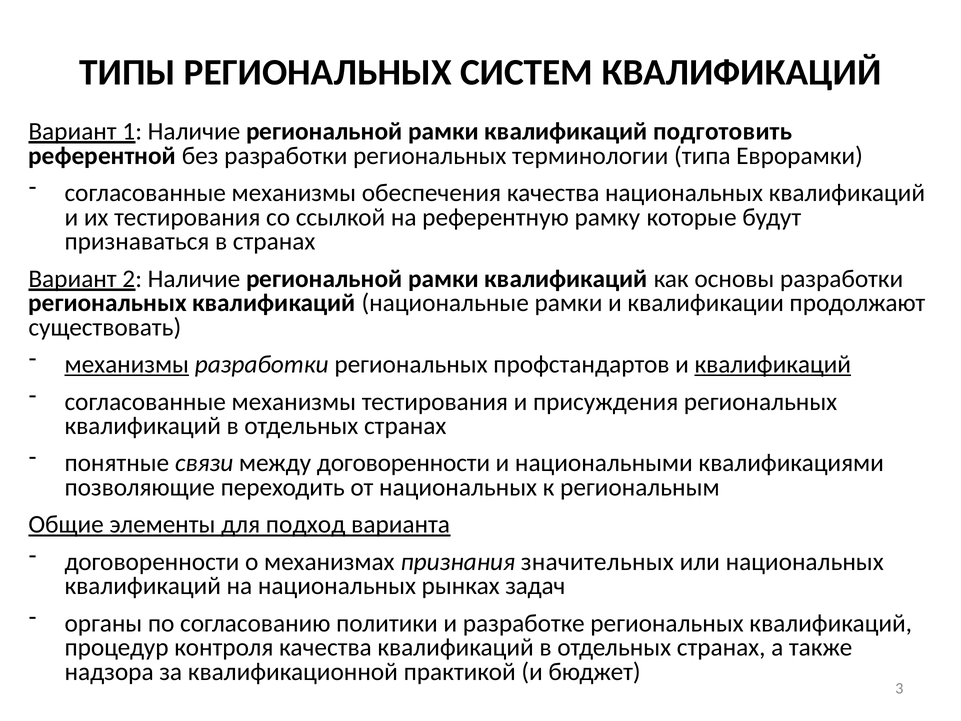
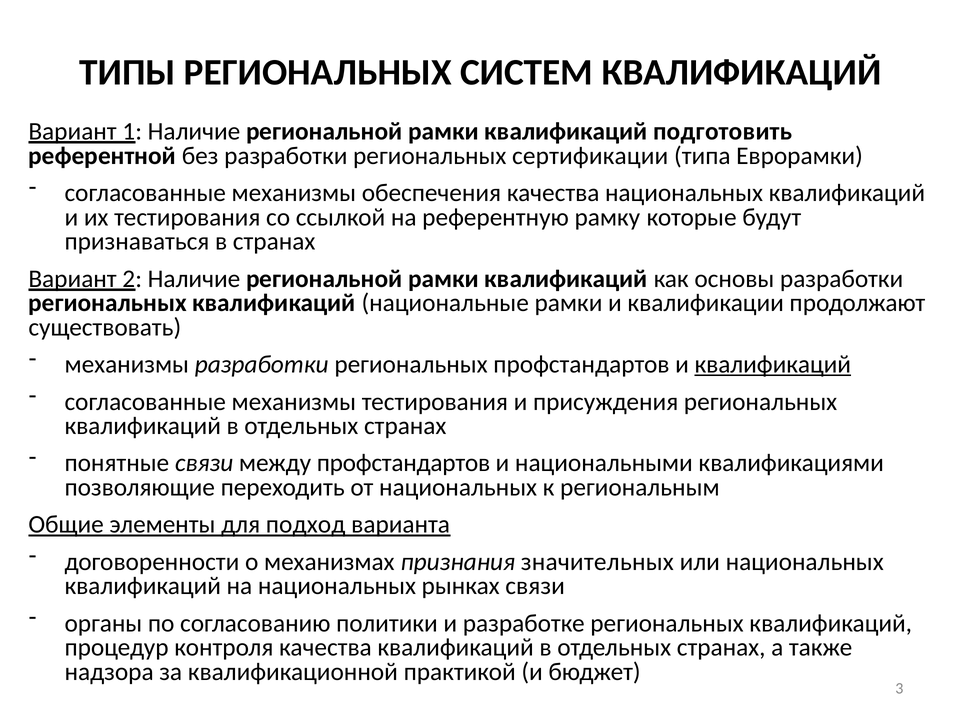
терминологии: терминологии -> сертификации
механизмы at (127, 364) underline: present -> none
между договоренности: договоренности -> профстандартов
рынках задач: задач -> связи
